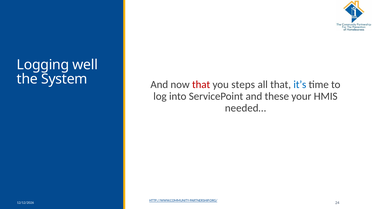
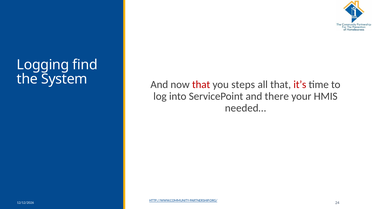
well: well -> find
it’s colour: blue -> red
these: these -> there
